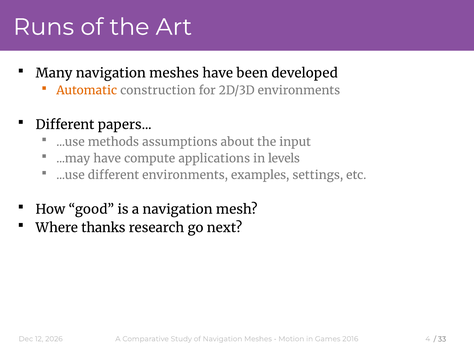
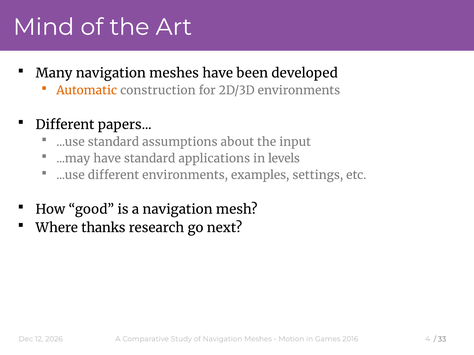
Runs: Runs -> Mind
...use methods: methods -> standard
have compute: compute -> standard
